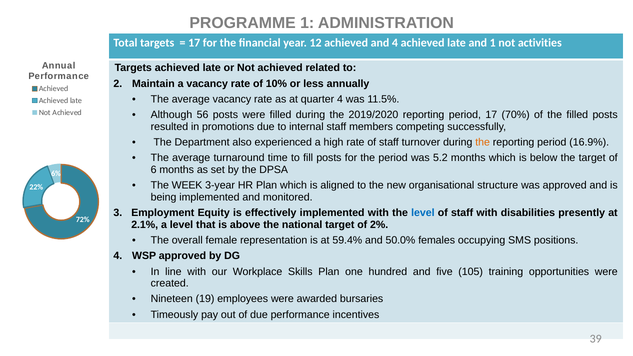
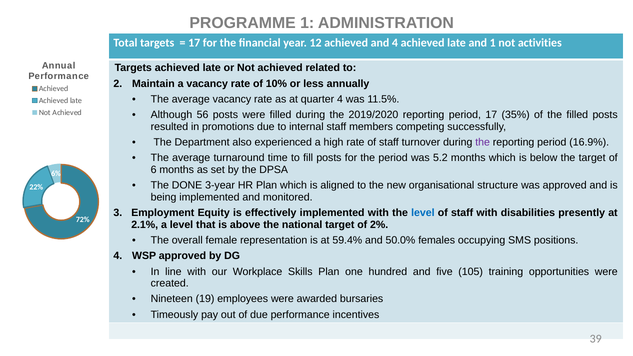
70%: 70% -> 35%
the at (483, 142) colour: orange -> purple
WEEK: WEEK -> DONE
